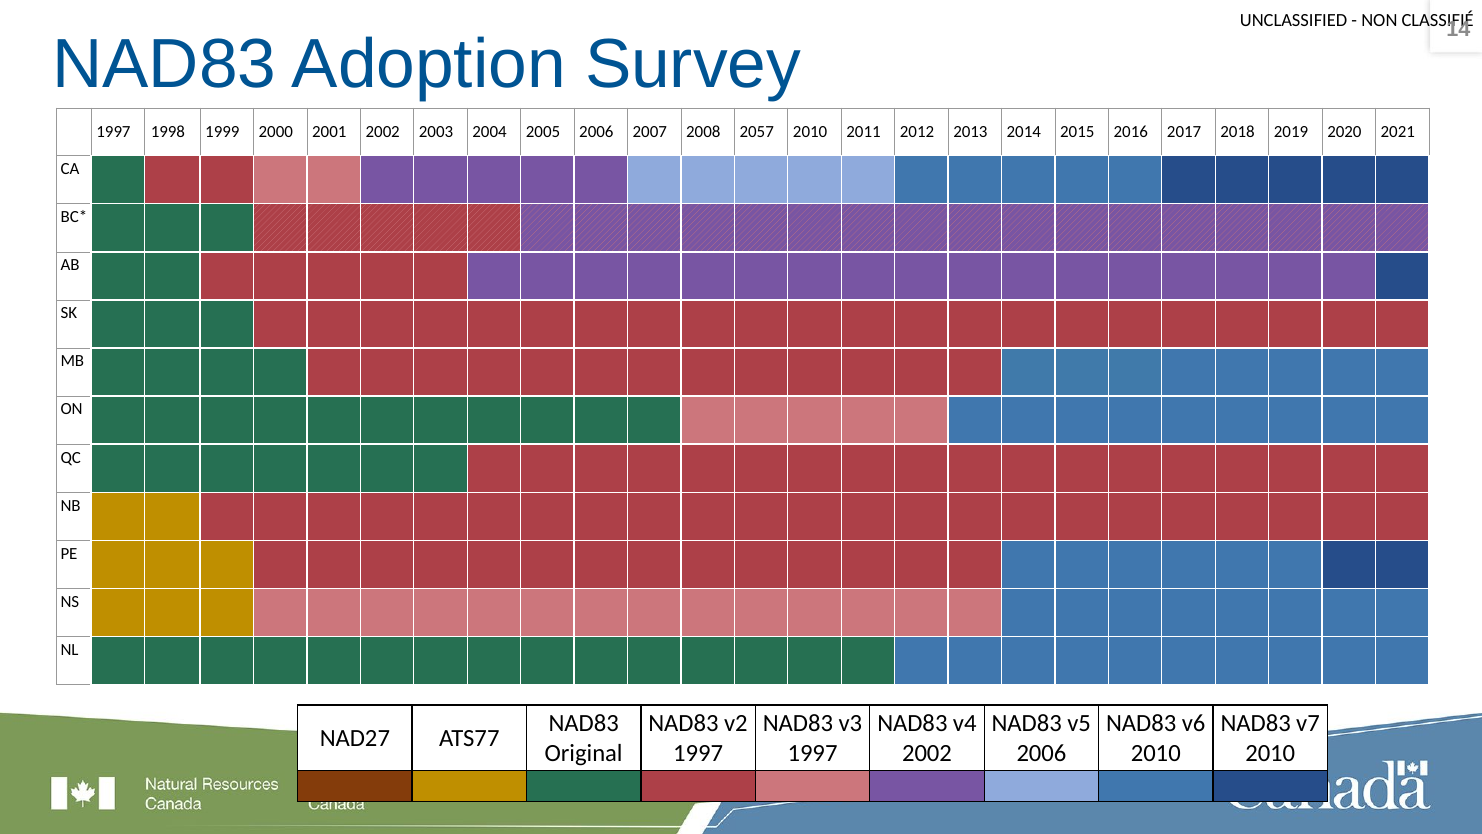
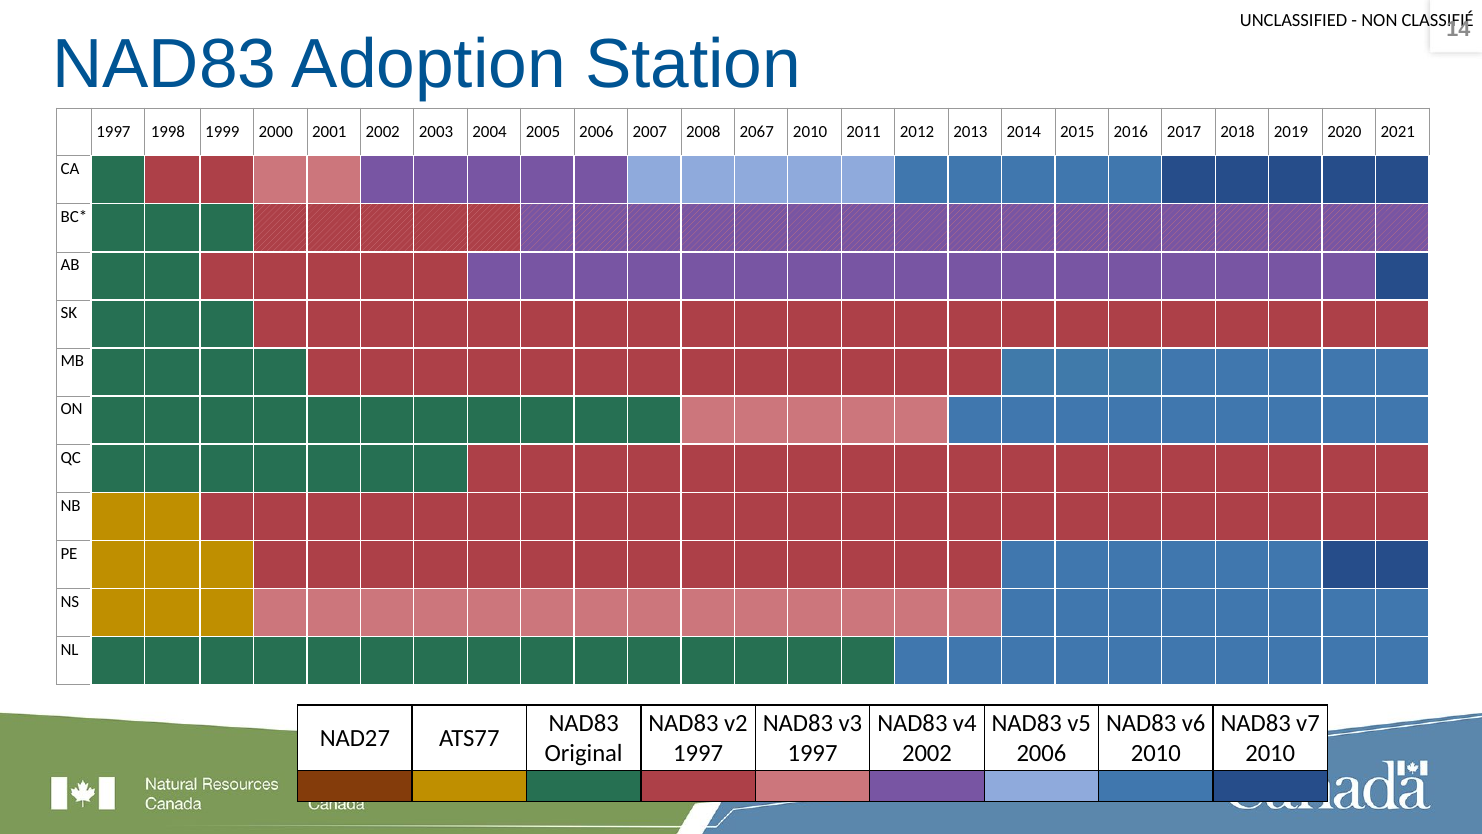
Survey: Survey -> Station
2057: 2057 -> 2067
